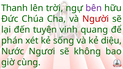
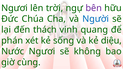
Thanh at (15, 8): Thanh -> Ngươi
Người colour: red -> blue
tuyên: tuyên -> thách
